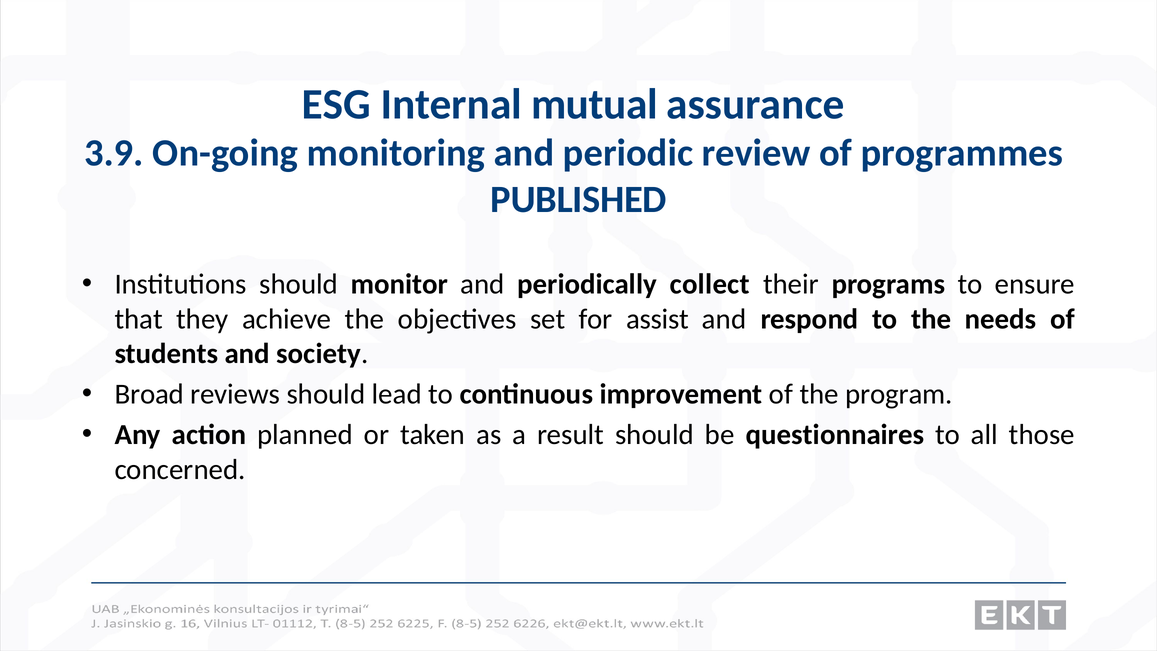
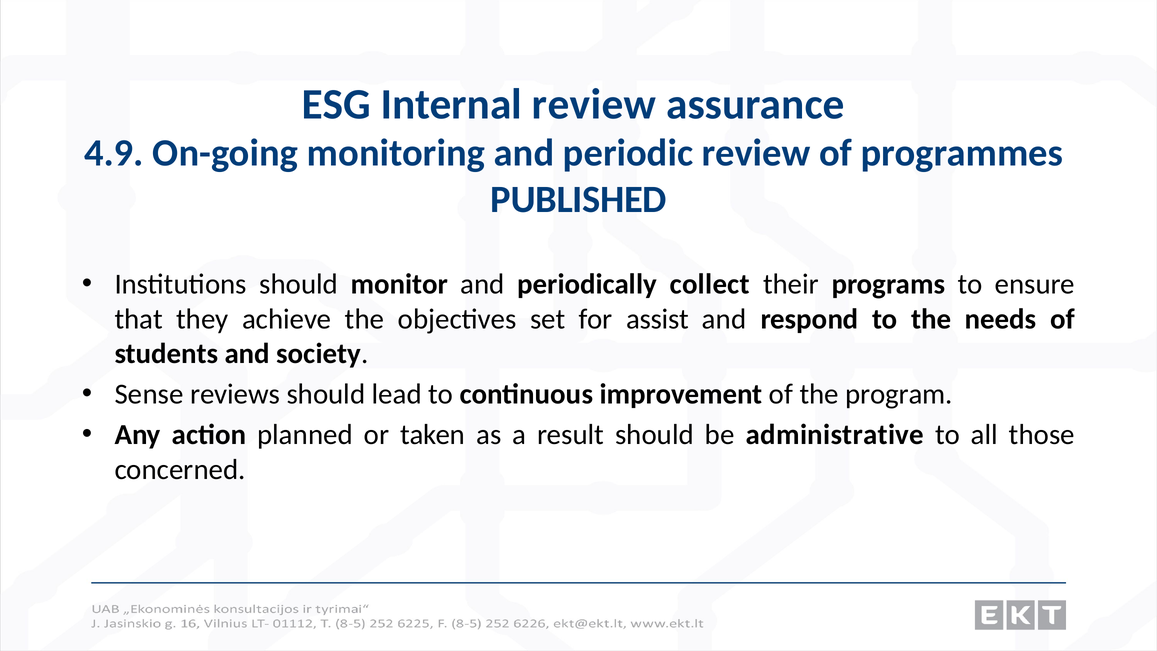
Internal mutual: mutual -> review
3.9: 3.9 -> 4.9
Broad: Broad -> Sense
questionnaires: questionnaires -> administrative
